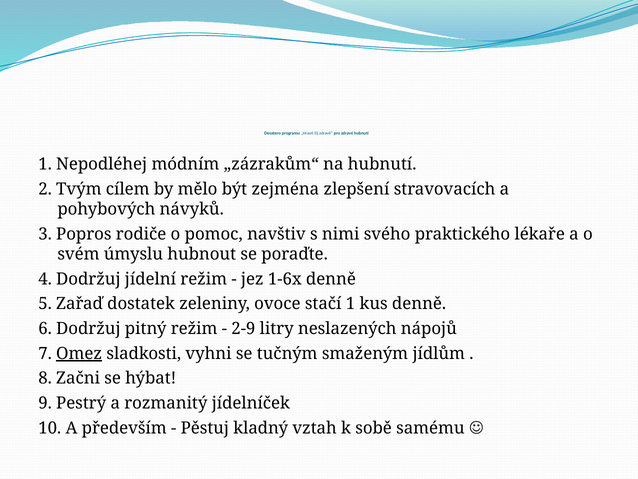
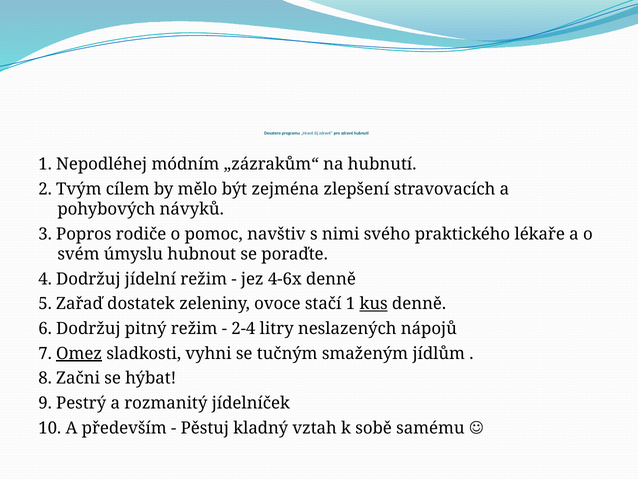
1-6x: 1-6x -> 4-6x
kus underline: none -> present
2-9: 2-9 -> 2-4
